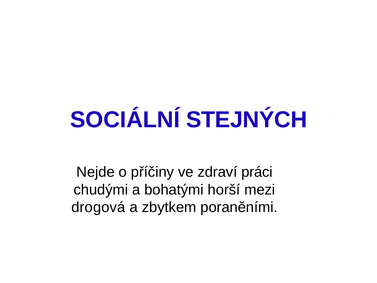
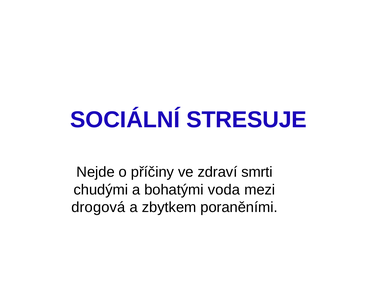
STEJNÝCH: STEJNÝCH -> STRESUJE
práci: práci -> smrti
horší: horší -> voda
